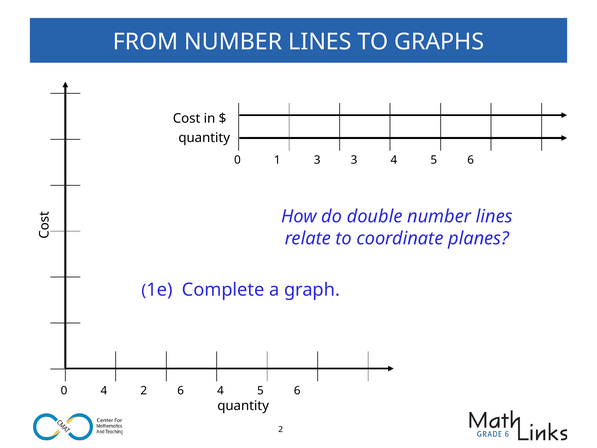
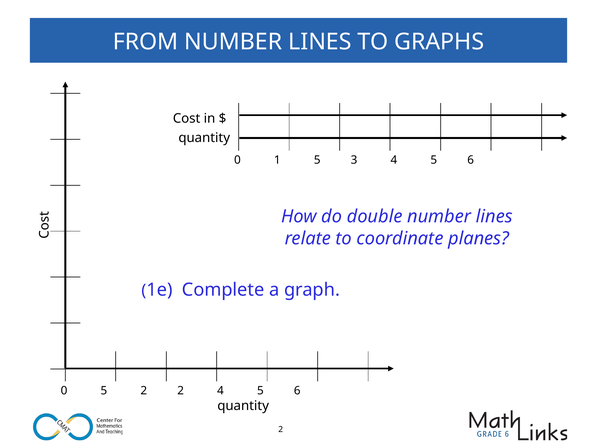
1 3: 3 -> 5
0 4: 4 -> 5
2 6: 6 -> 2
